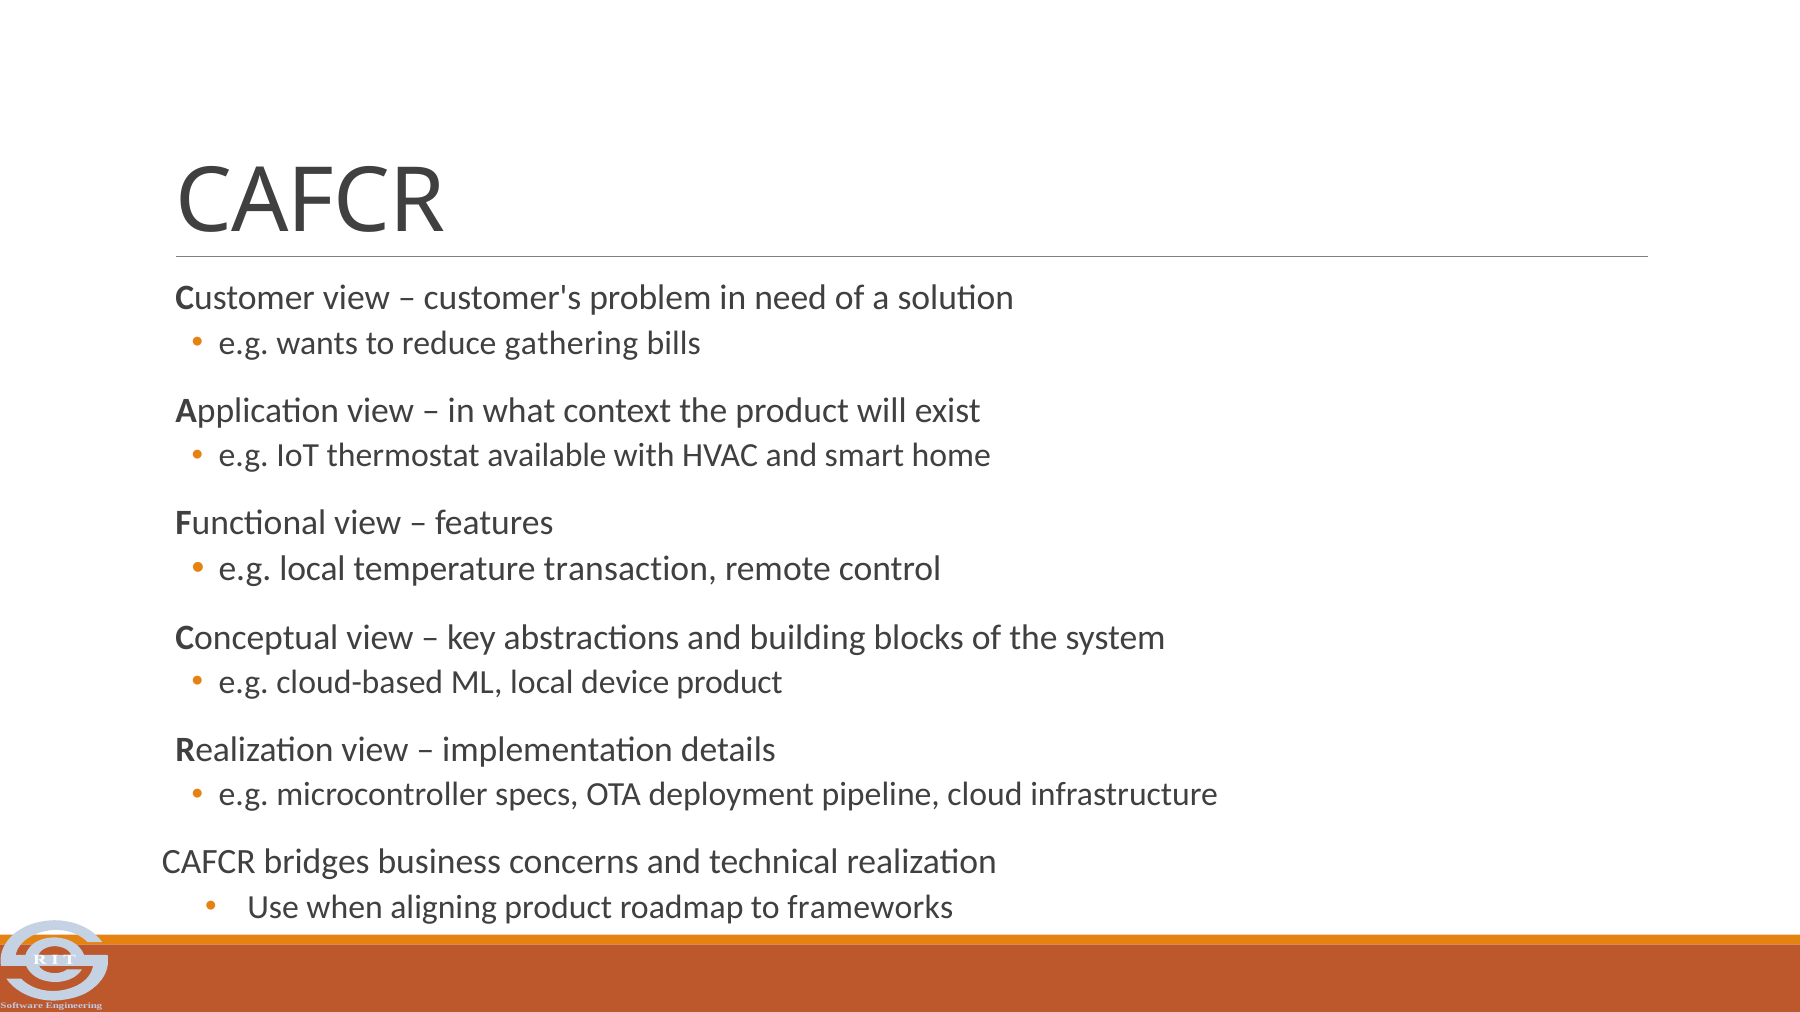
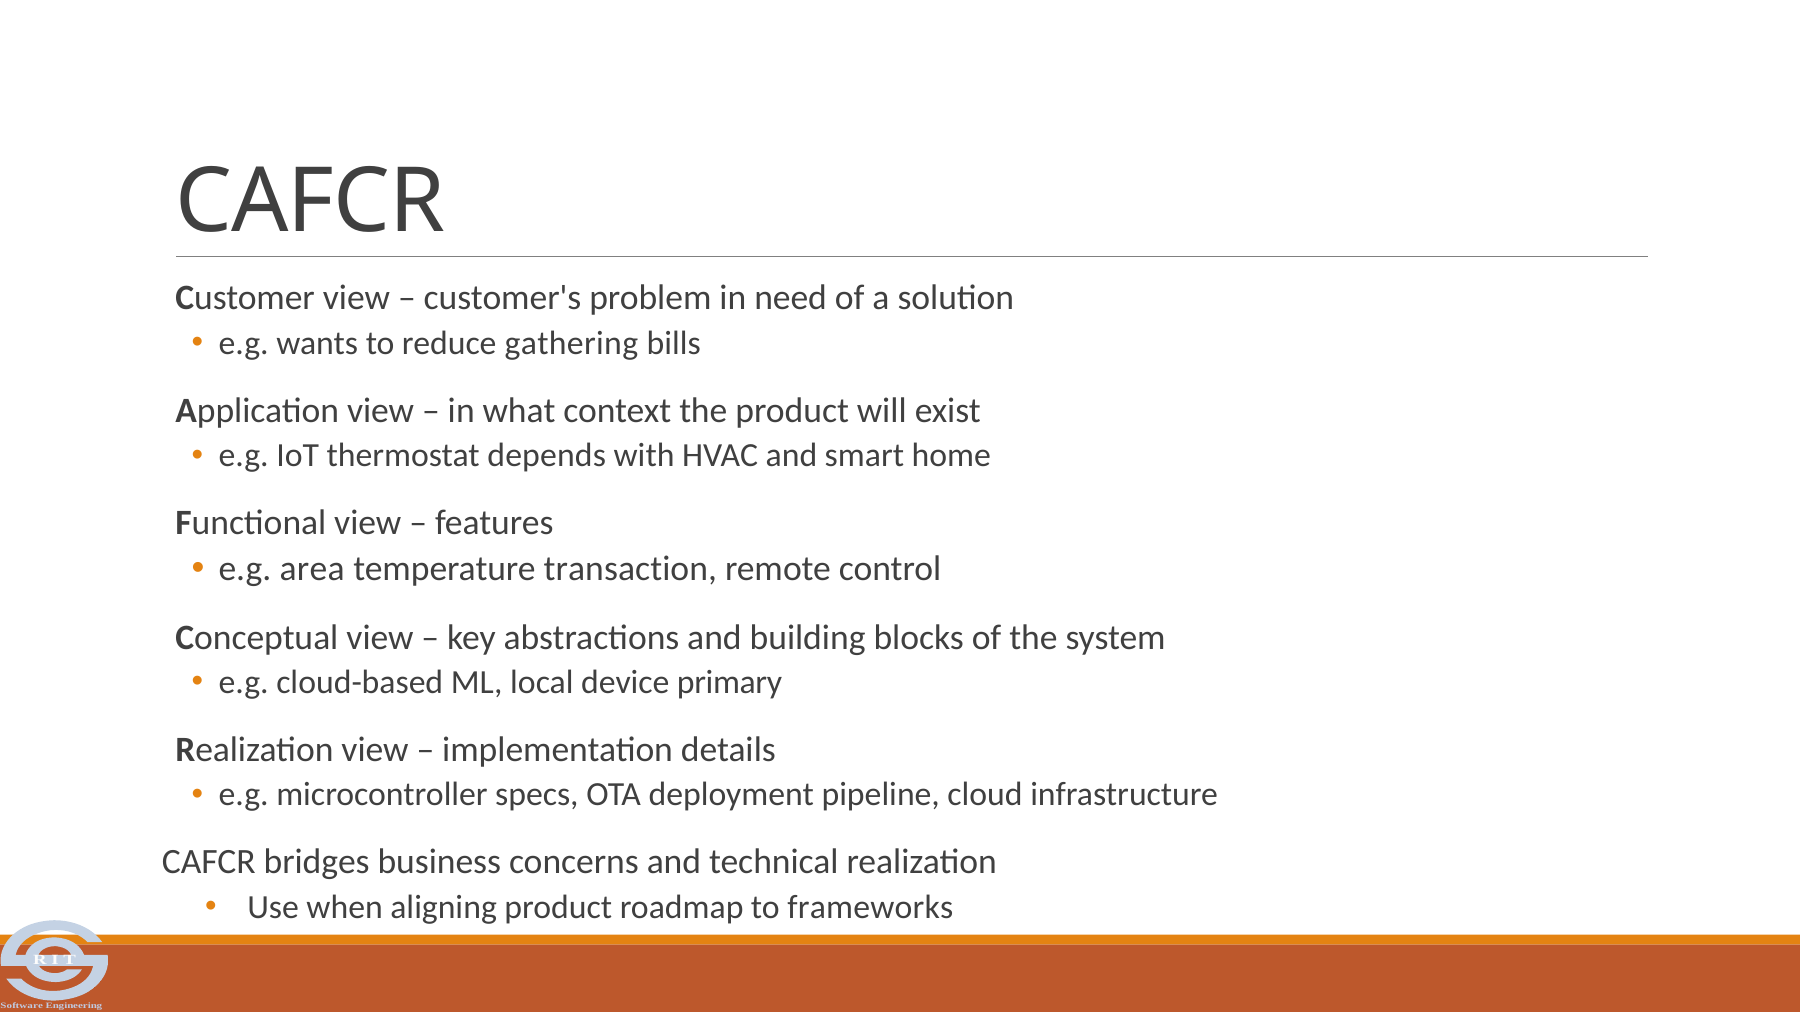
available: available -> depends
e.g local: local -> area
device product: product -> primary
